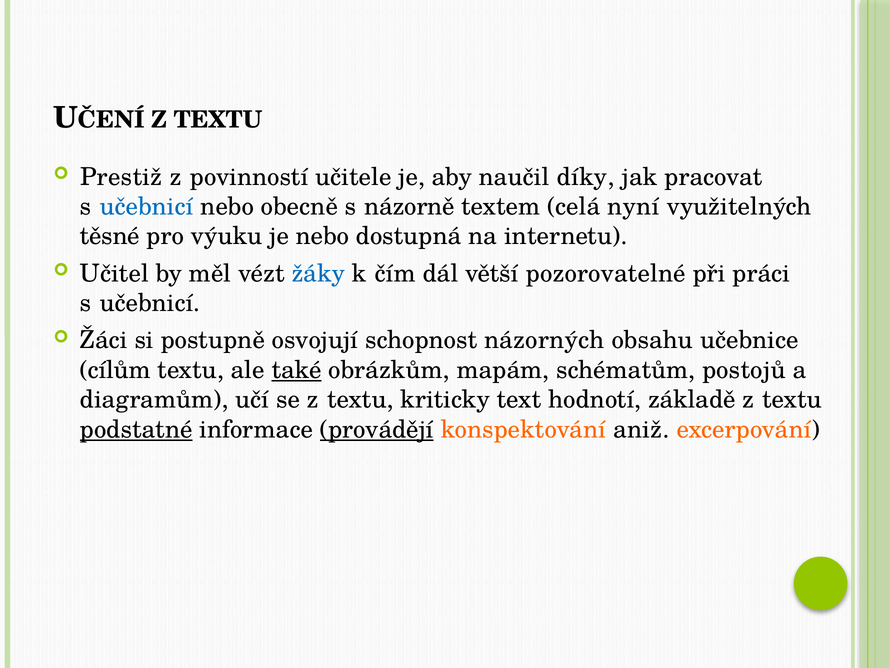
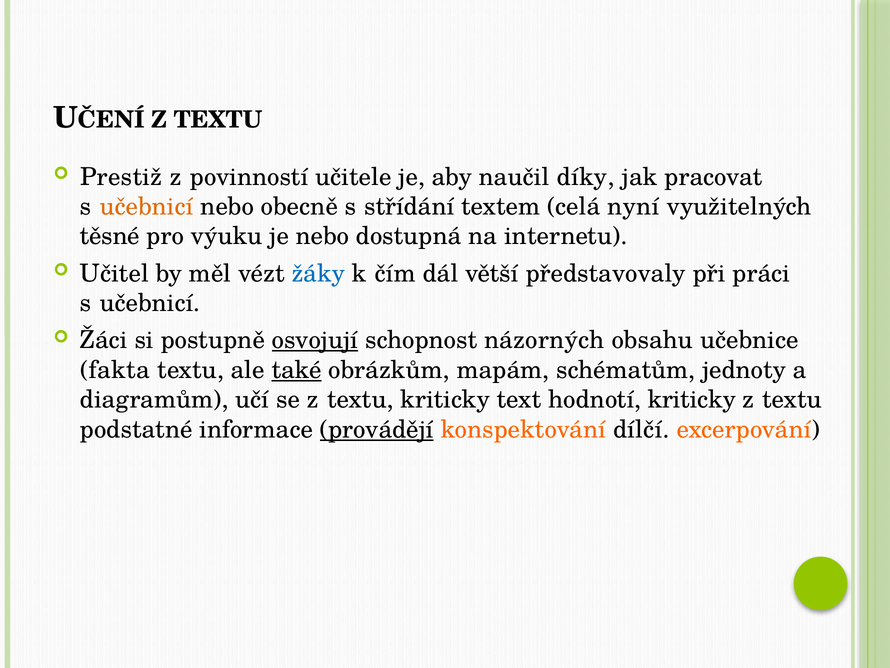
učebnicí at (147, 206) colour: blue -> orange
názorně: názorně -> střídání
pozorovatelné: pozorovatelné -> představovaly
osvojují underline: none -> present
cílům: cílům -> fakta
postojů: postojů -> jednoty
hodnotí základě: základě -> kriticky
podstatné underline: present -> none
aniž: aniž -> dílčí
